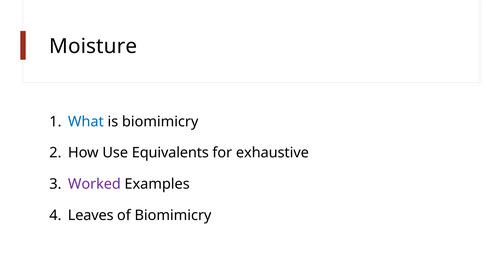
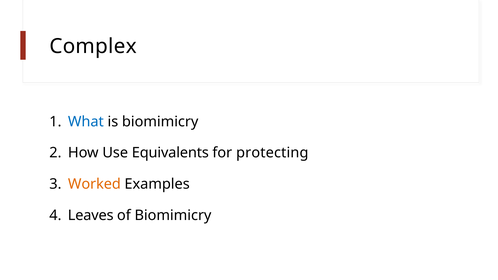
Moisture: Moisture -> Complex
exhaustive: exhaustive -> protecting
Worked colour: purple -> orange
